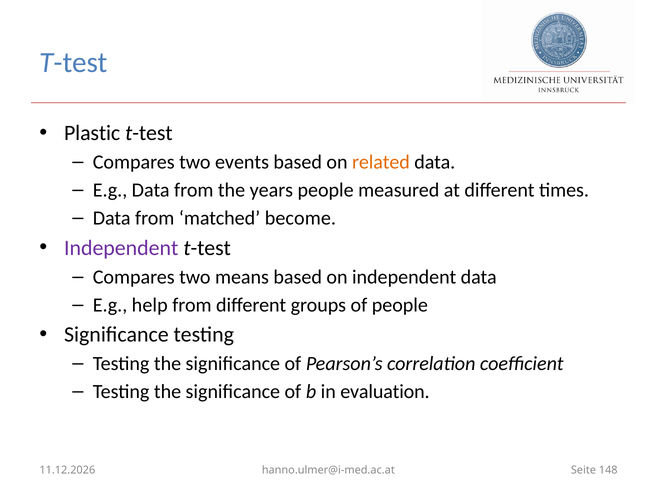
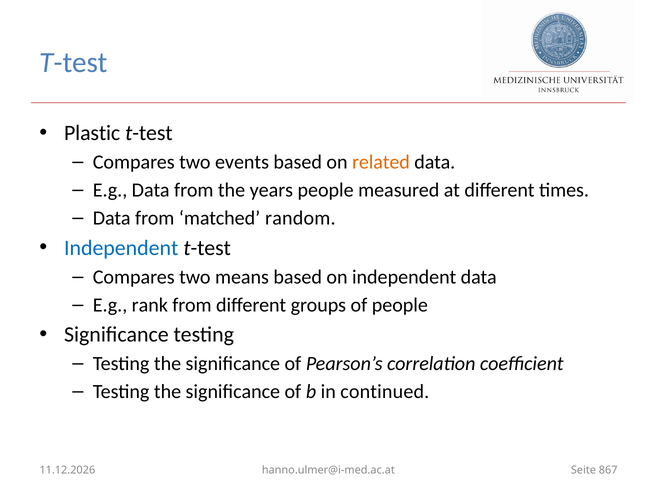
become: become -> random
Independent at (121, 248) colour: purple -> blue
help: help -> rank
evaluation: evaluation -> continued
148: 148 -> 867
